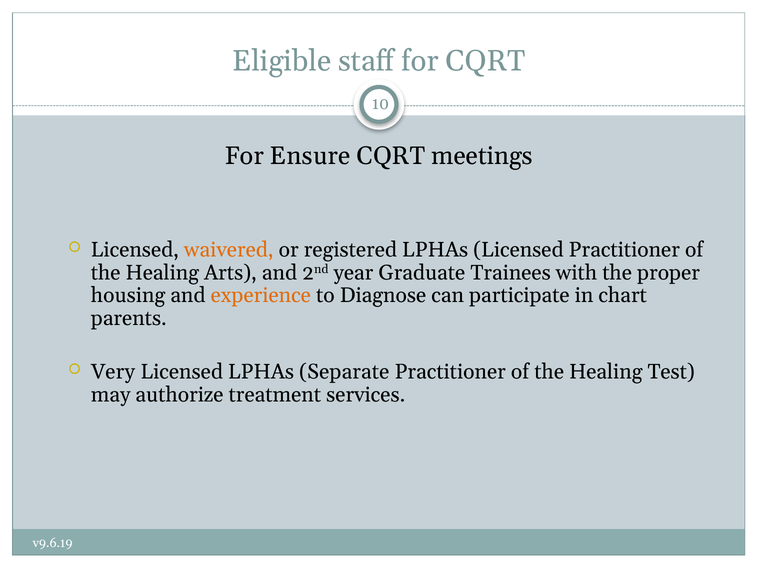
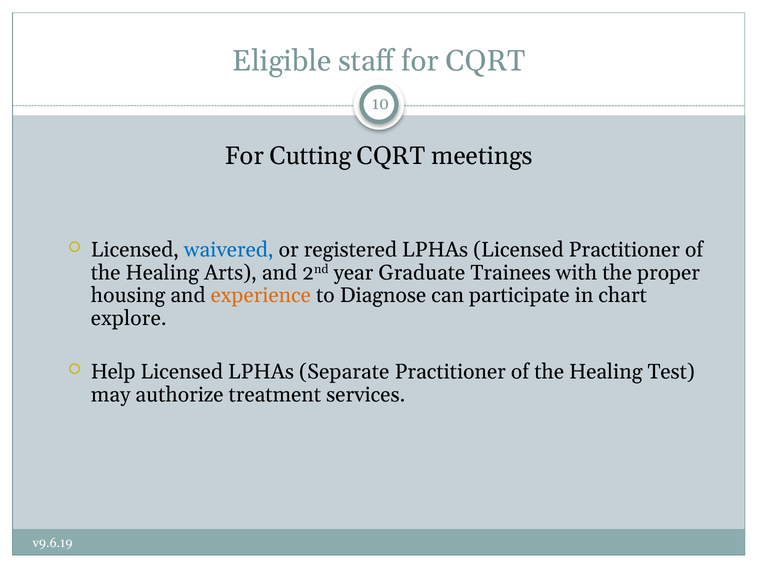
Ensure: Ensure -> Cutting
waivered colour: orange -> blue
parents: parents -> explore
Very: Very -> Help
